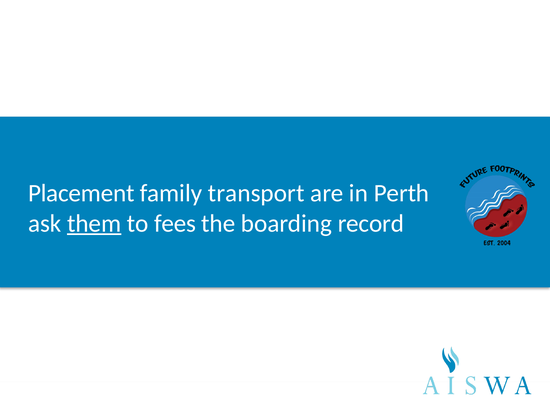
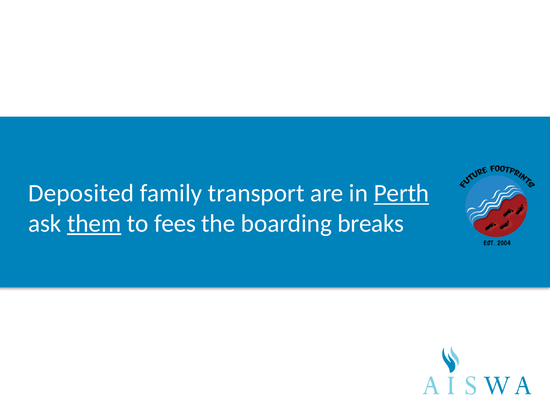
Placement: Placement -> Deposited
Perth underline: none -> present
record: record -> breaks
